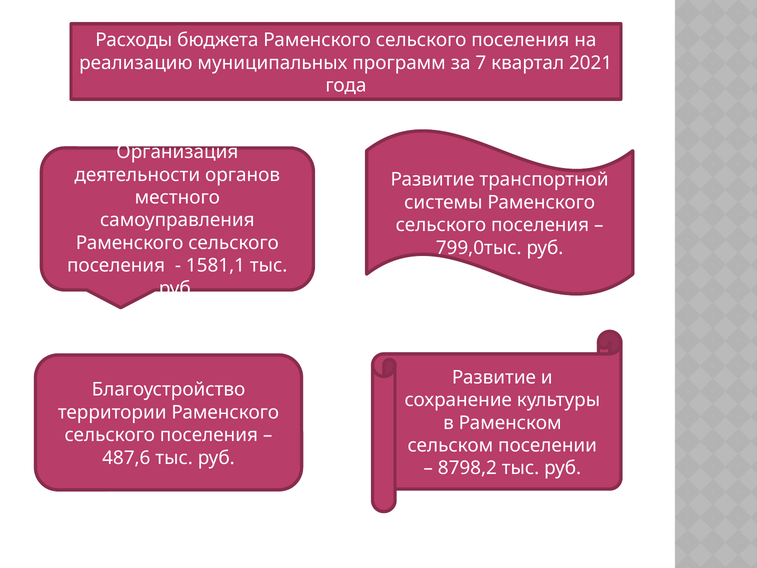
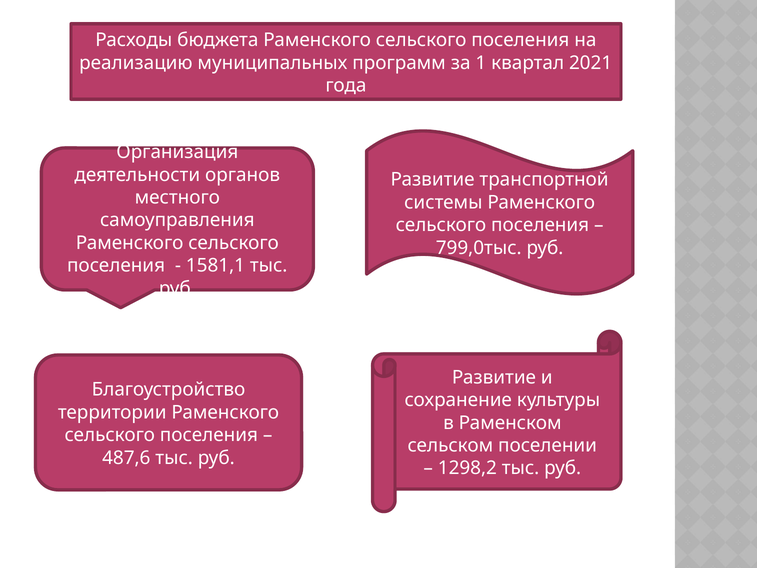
7: 7 -> 1
8798,2: 8798,2 -> 1298,2
